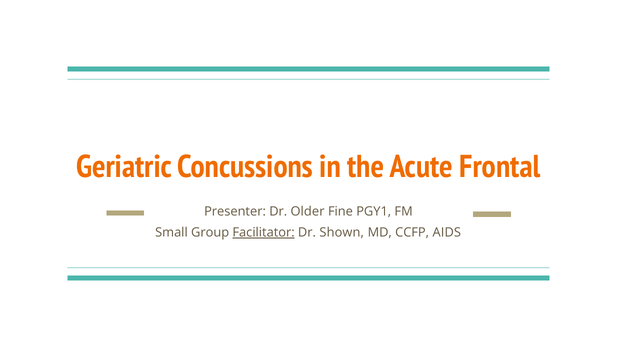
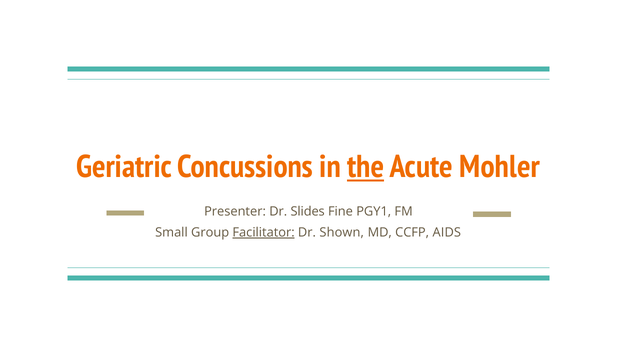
the underline: none -> present
Frontal: Frontal -> Mohler
Older: Older -> Slides
